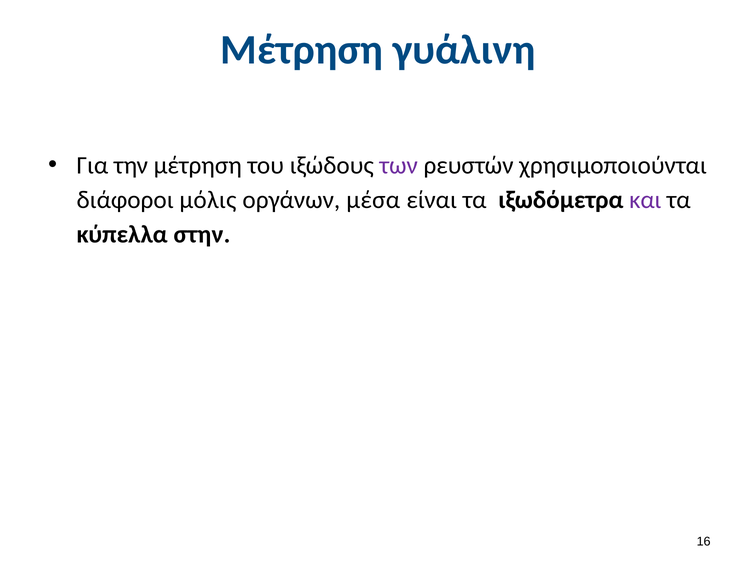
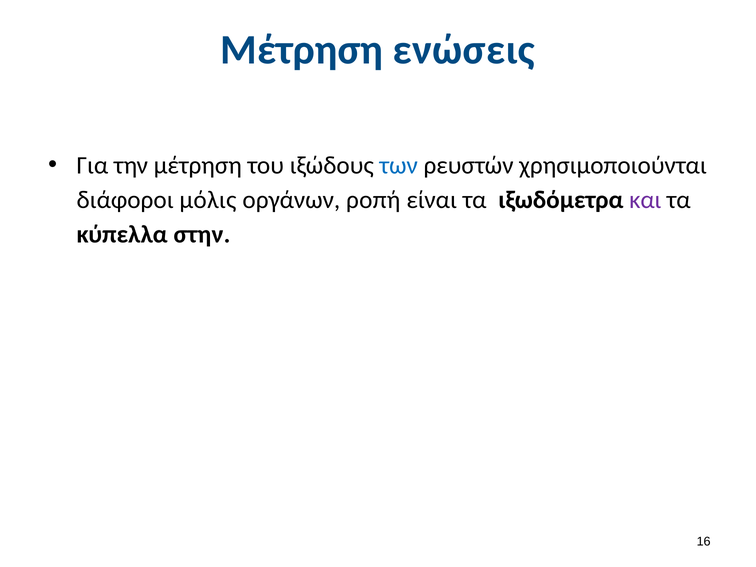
γυάλινη: γυάλινη -> ενώσεις
των colour: purple -> blue
μέσα: μέσα -> ροπή
